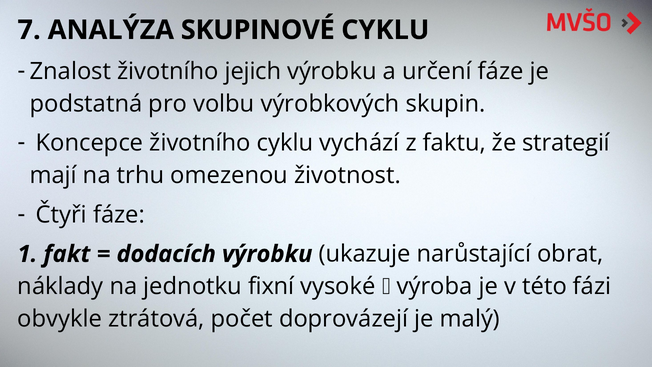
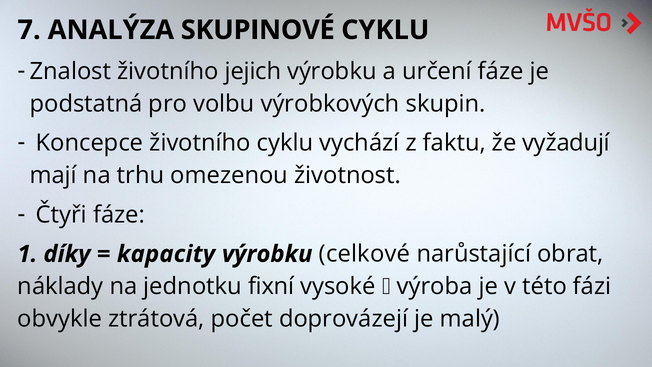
strategií: strategií -> vyžadují
fakt: fakt -> díky
dodacích: dodacích -> kapacity
ukazuje: ukazuje -> celkové
